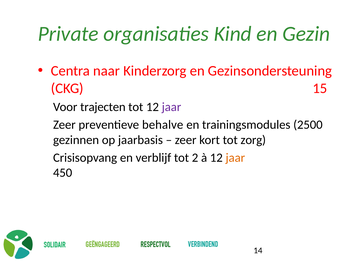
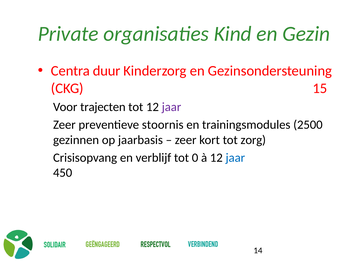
naar: naar -> duur
behalve: behalve -> stoornis
2: 2 -> 0
jaar at (235, 157) colour: orange -> blue
